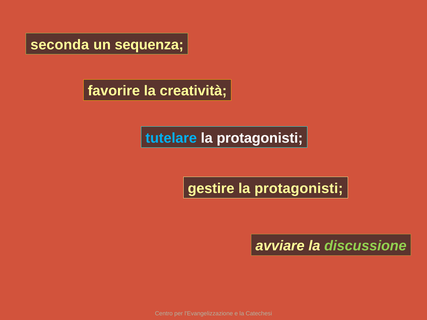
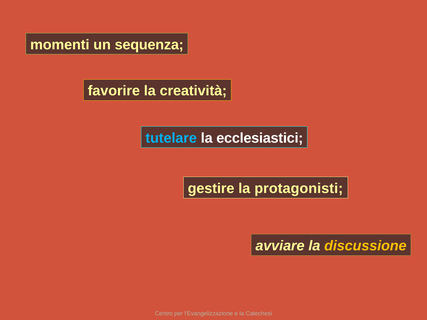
seconda: seconda -> momenti
protagonisti at (260, 138): protagonisti -> ecclesiastici
discussione colour: light green -> yellow
